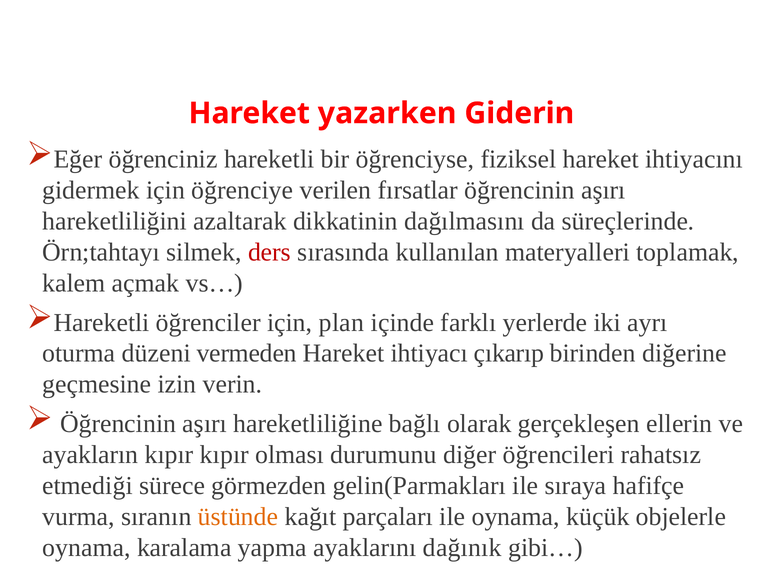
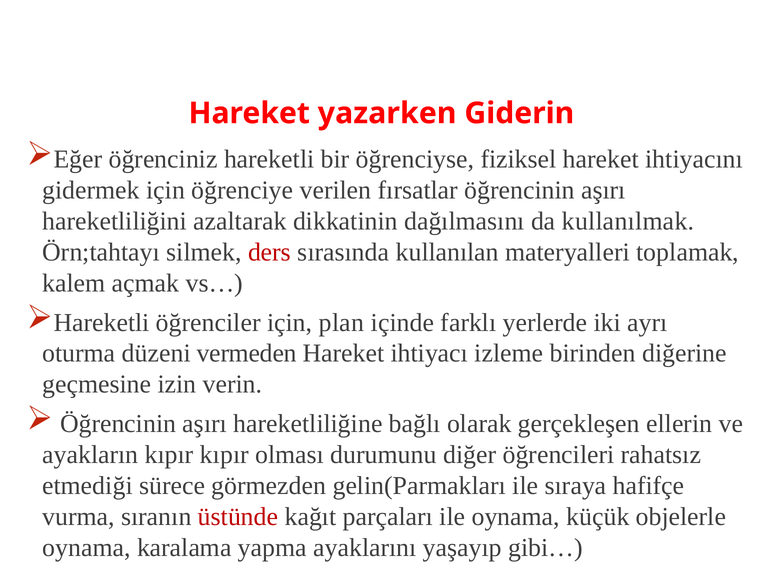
süreçlerinde: süreçlerinde -> kullanılmak
çıkarıp: çıkarıp -> izleme
üstünde colour: orange -> red
dağınık: dağınık -> yaşayıp
